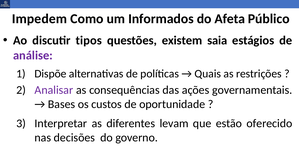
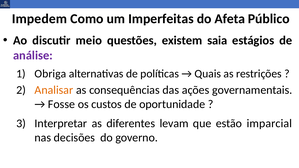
Informados: Informados -> Imperfeitas
tipos: tipos -> meio
Dispõe: Dispõe -> Obriga
Analisar colour: purple -> orange
Bases: Bases -> Fosse
oferecido: oferecido -> imparcial
